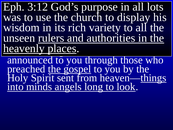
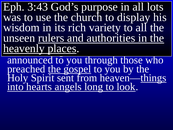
3:12: 3:12 -> 3:43
minds: minds -> hearts
